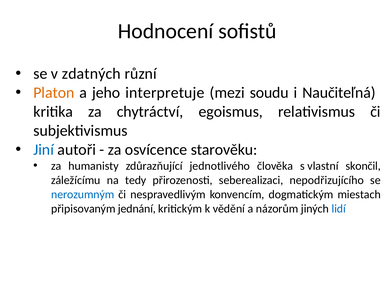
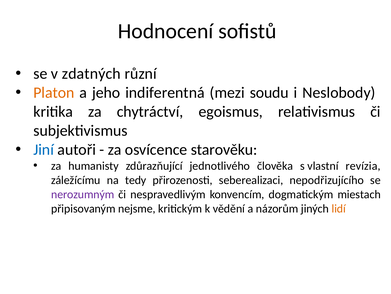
interpretuje: interpretuje -> indiferentná
Naučiteľná: Naučiteľná -> Neslobody
skončil: skončil -> revízia
nerozumným colour: blue -> purple
jednání: jednání -> nejsme
lidí colour: blue -> orange
